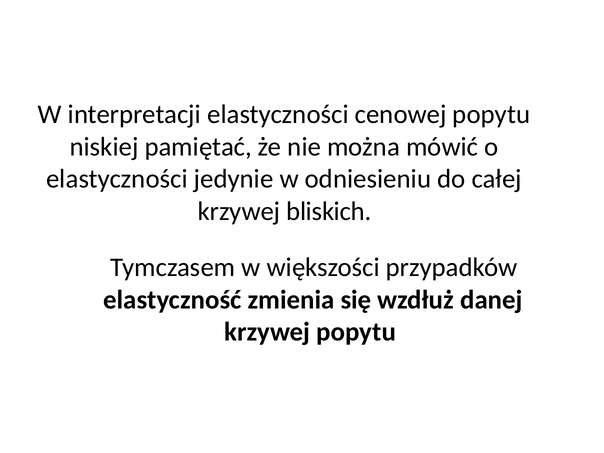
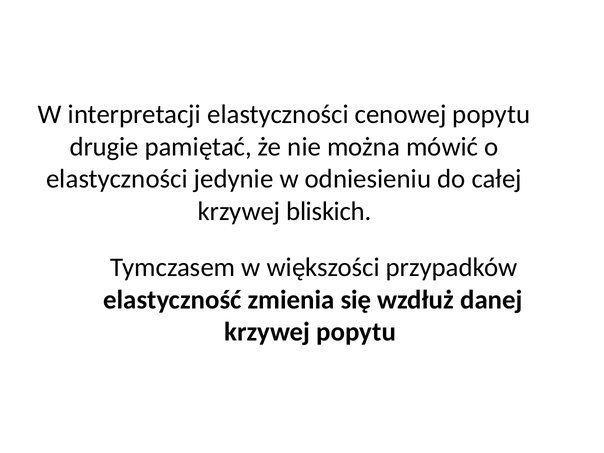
niskiej: niskiej -> drugie
